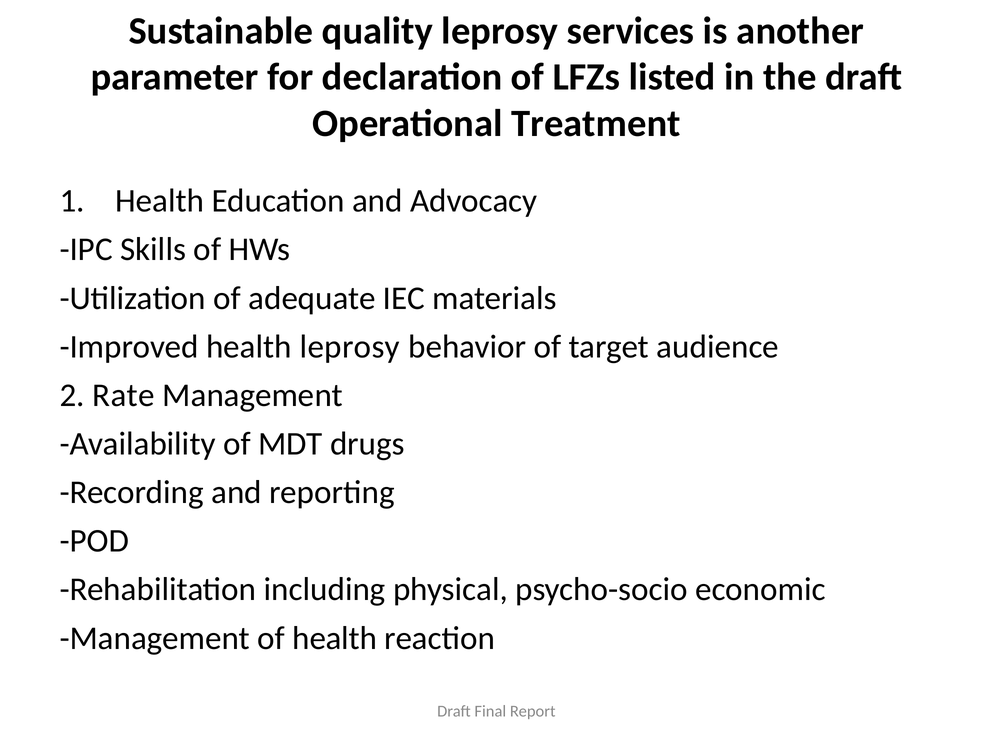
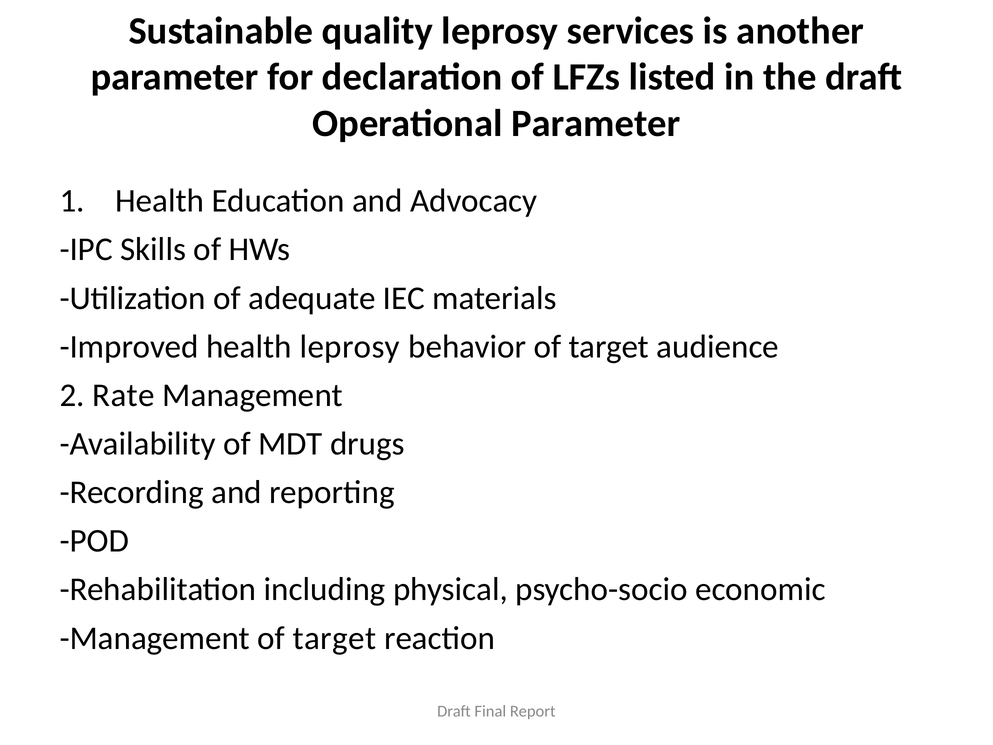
Operational Treatment: Treatment -> Parameter
Management of health: health -> target
